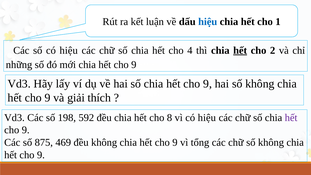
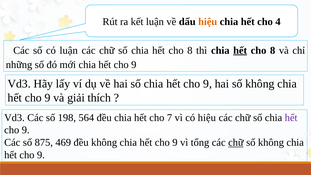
hiệu at (208, 22) colour: blue -> orange
1: 1 -> 4
số có hiệu: hiệu -> luận
4 at (190, 50): 4 -> 8
2 at (273, 50): 2 -> 8
592: 592 -> 564
8: 8 -> 7
chữ at (236, 142) underline: none -> present
